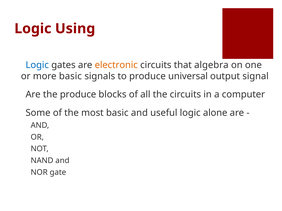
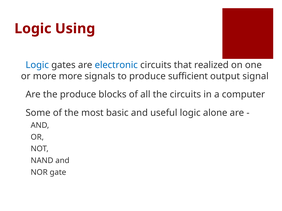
electronic colour: orange -> blue
algebra: algebra -> realized
more basic: basic -> more
universal: universal -> sufficient
